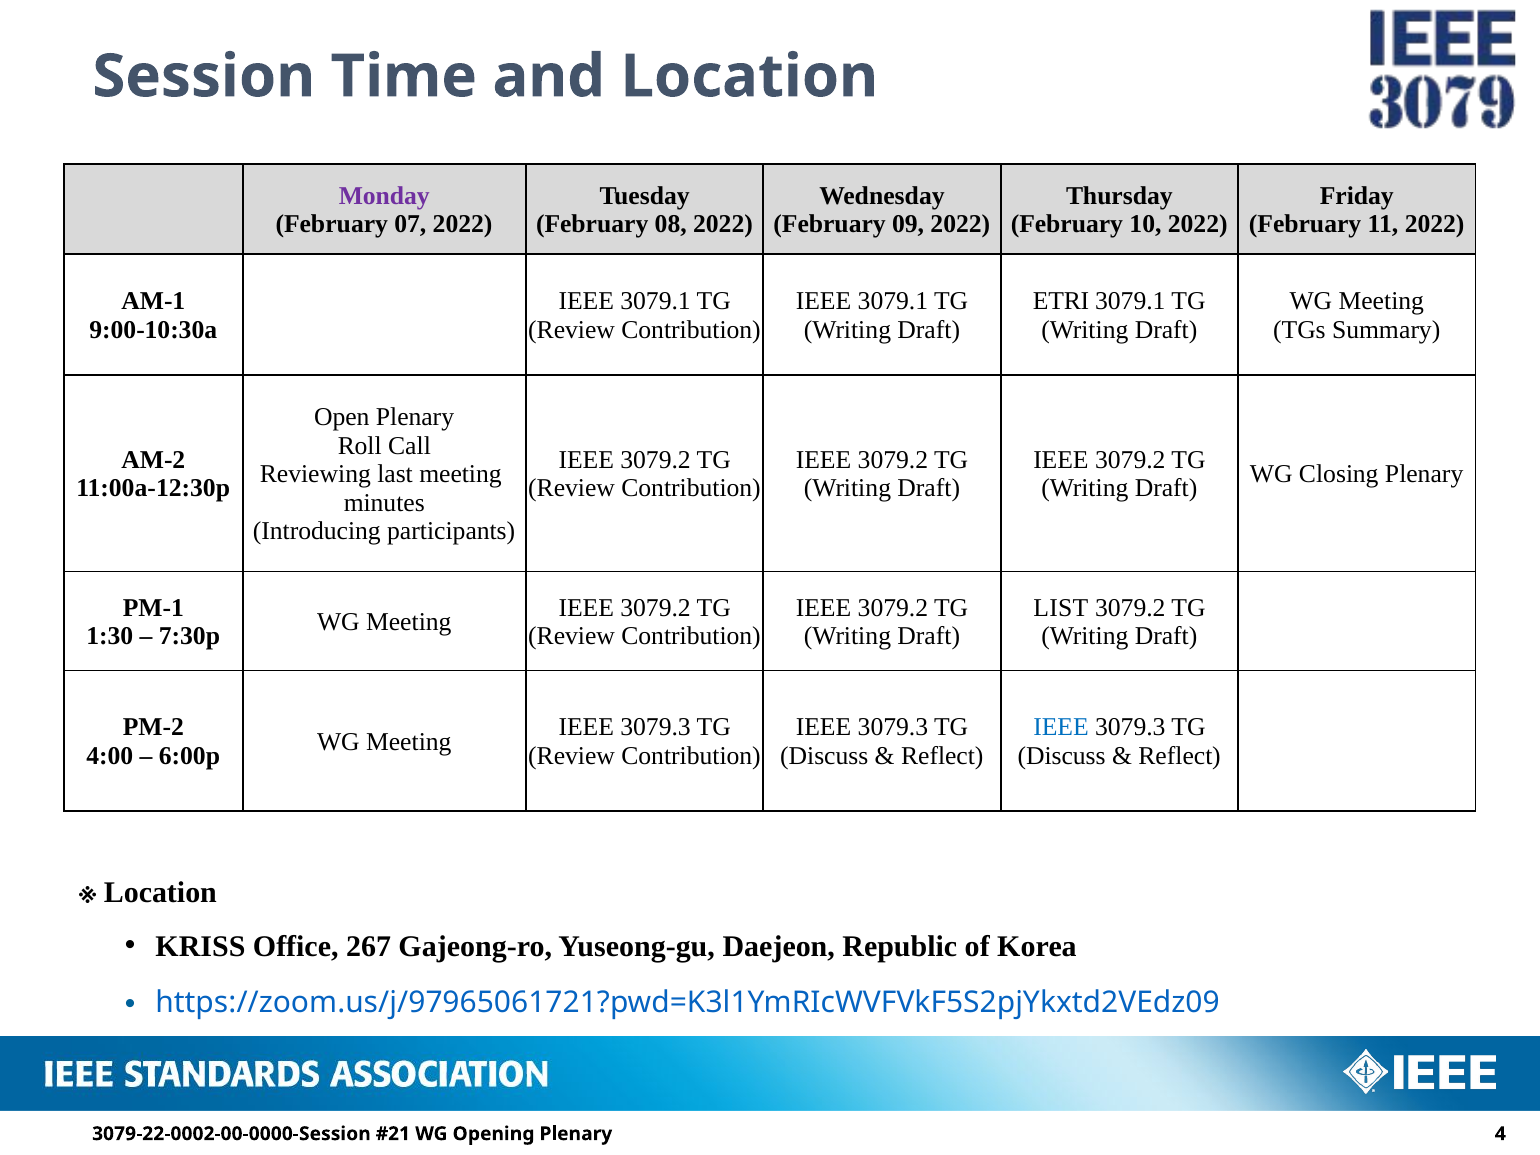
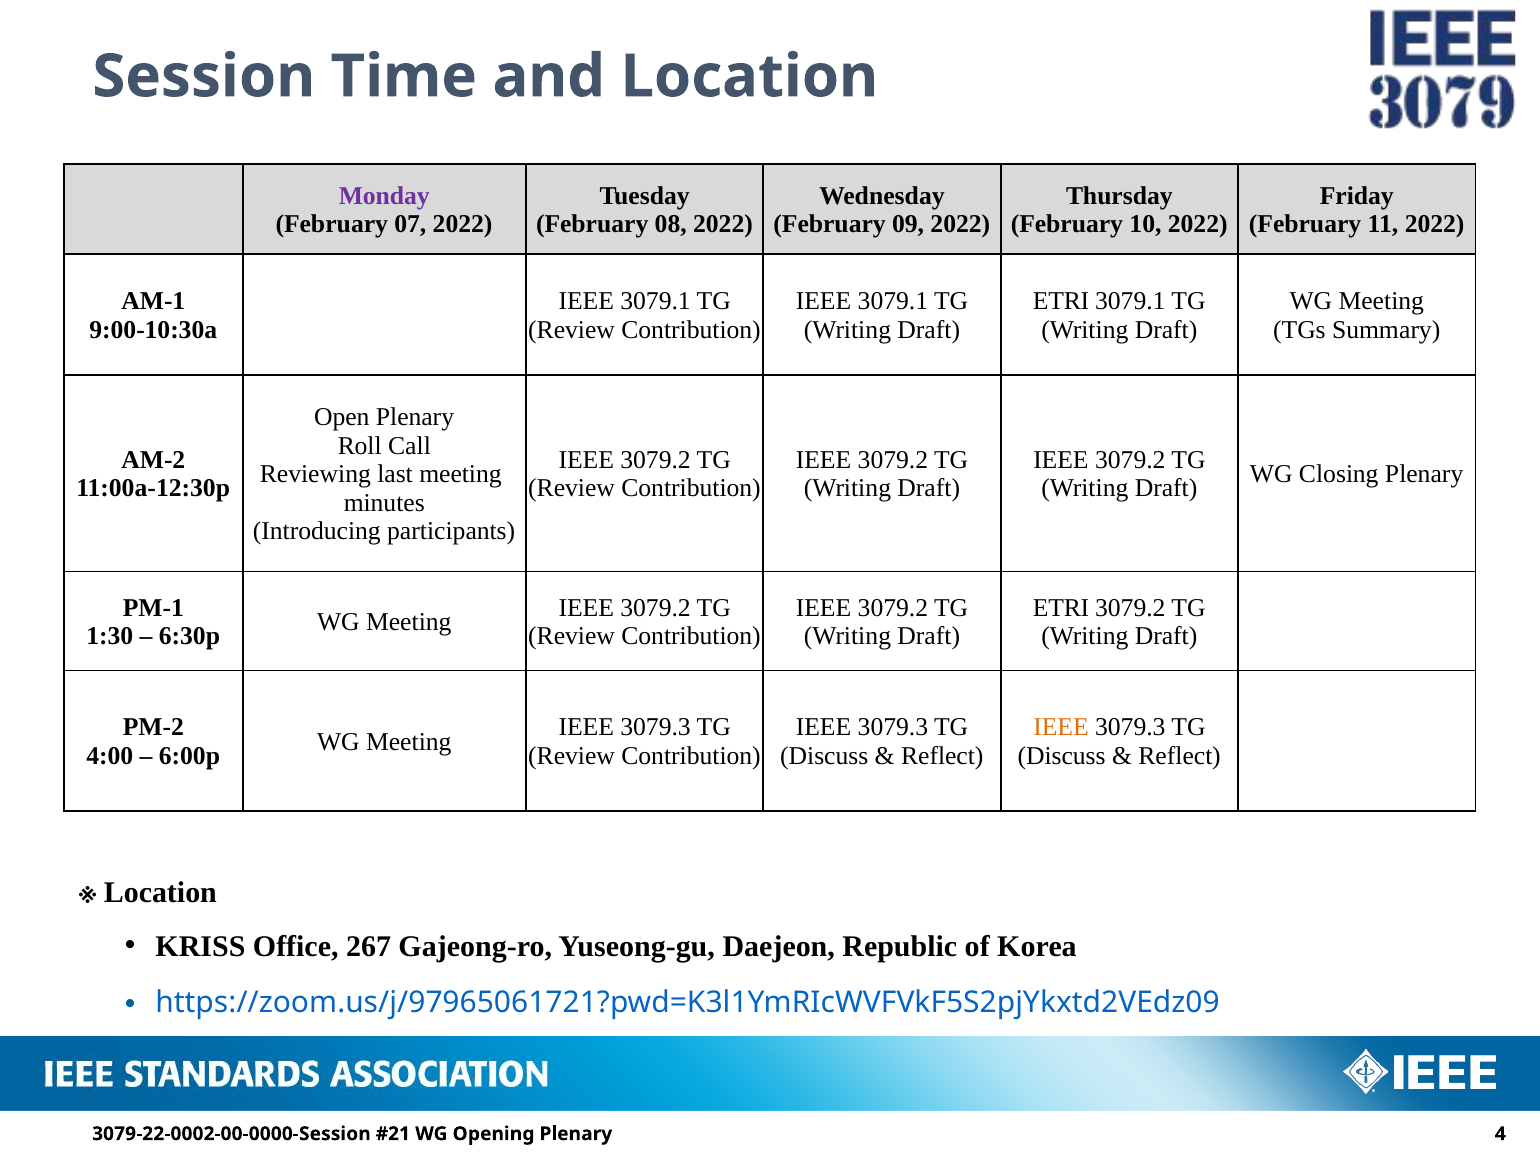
LIST at (1061, 608): LIST -> ETRI
7:30p: 7:30p -> 6:30p
IEEE at (1061, 727) colour: blue -> orange
